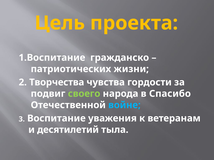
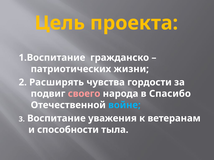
Творчества: Творчества -> Расширять
своего colour: light green -> pink
десятилетий: десятилетий -> способности
